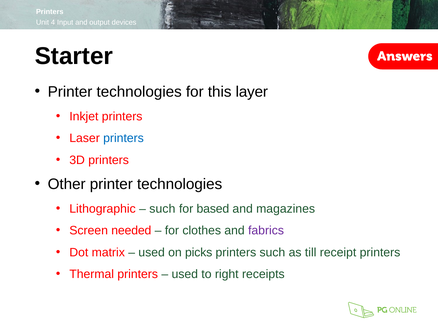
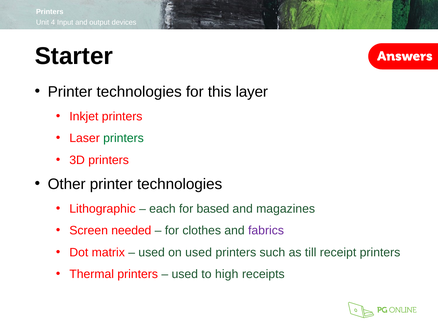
printers at (124, 138) colour: blue -> green
such at (162, 209): such -> each
on picks: picks -> used
right: right -> high
